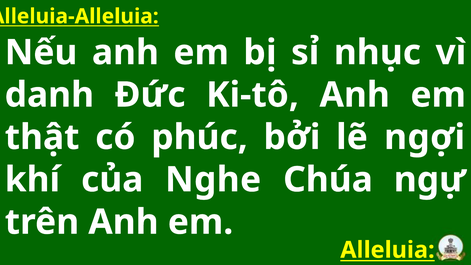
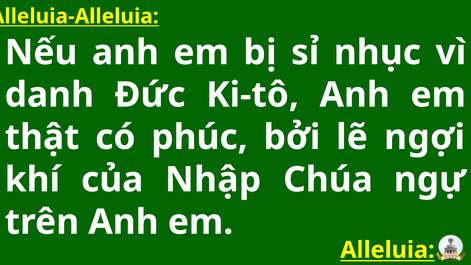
Nghe: Nghe -> Nhập
